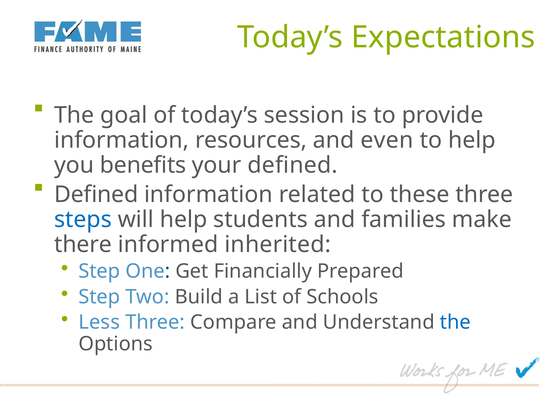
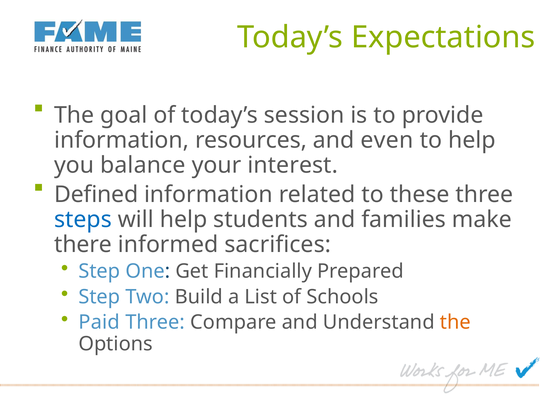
benefits: benefits -> balance
your defined: defined -> interest
inherited: inherited -> sacrifices
Less: Less -> Paid
the at (455, 323) colour: blue -> orange
